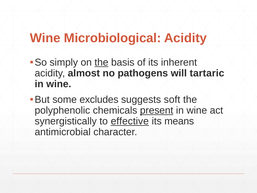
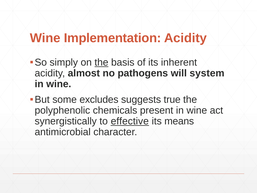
Microbiological: Microbiological -> Implementation
tartaric: tartaric -> system
soft: soft -> true
present underline: present -> none
